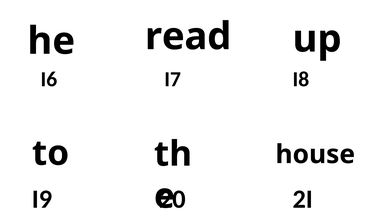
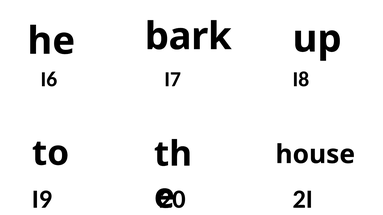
read: read -> bark
